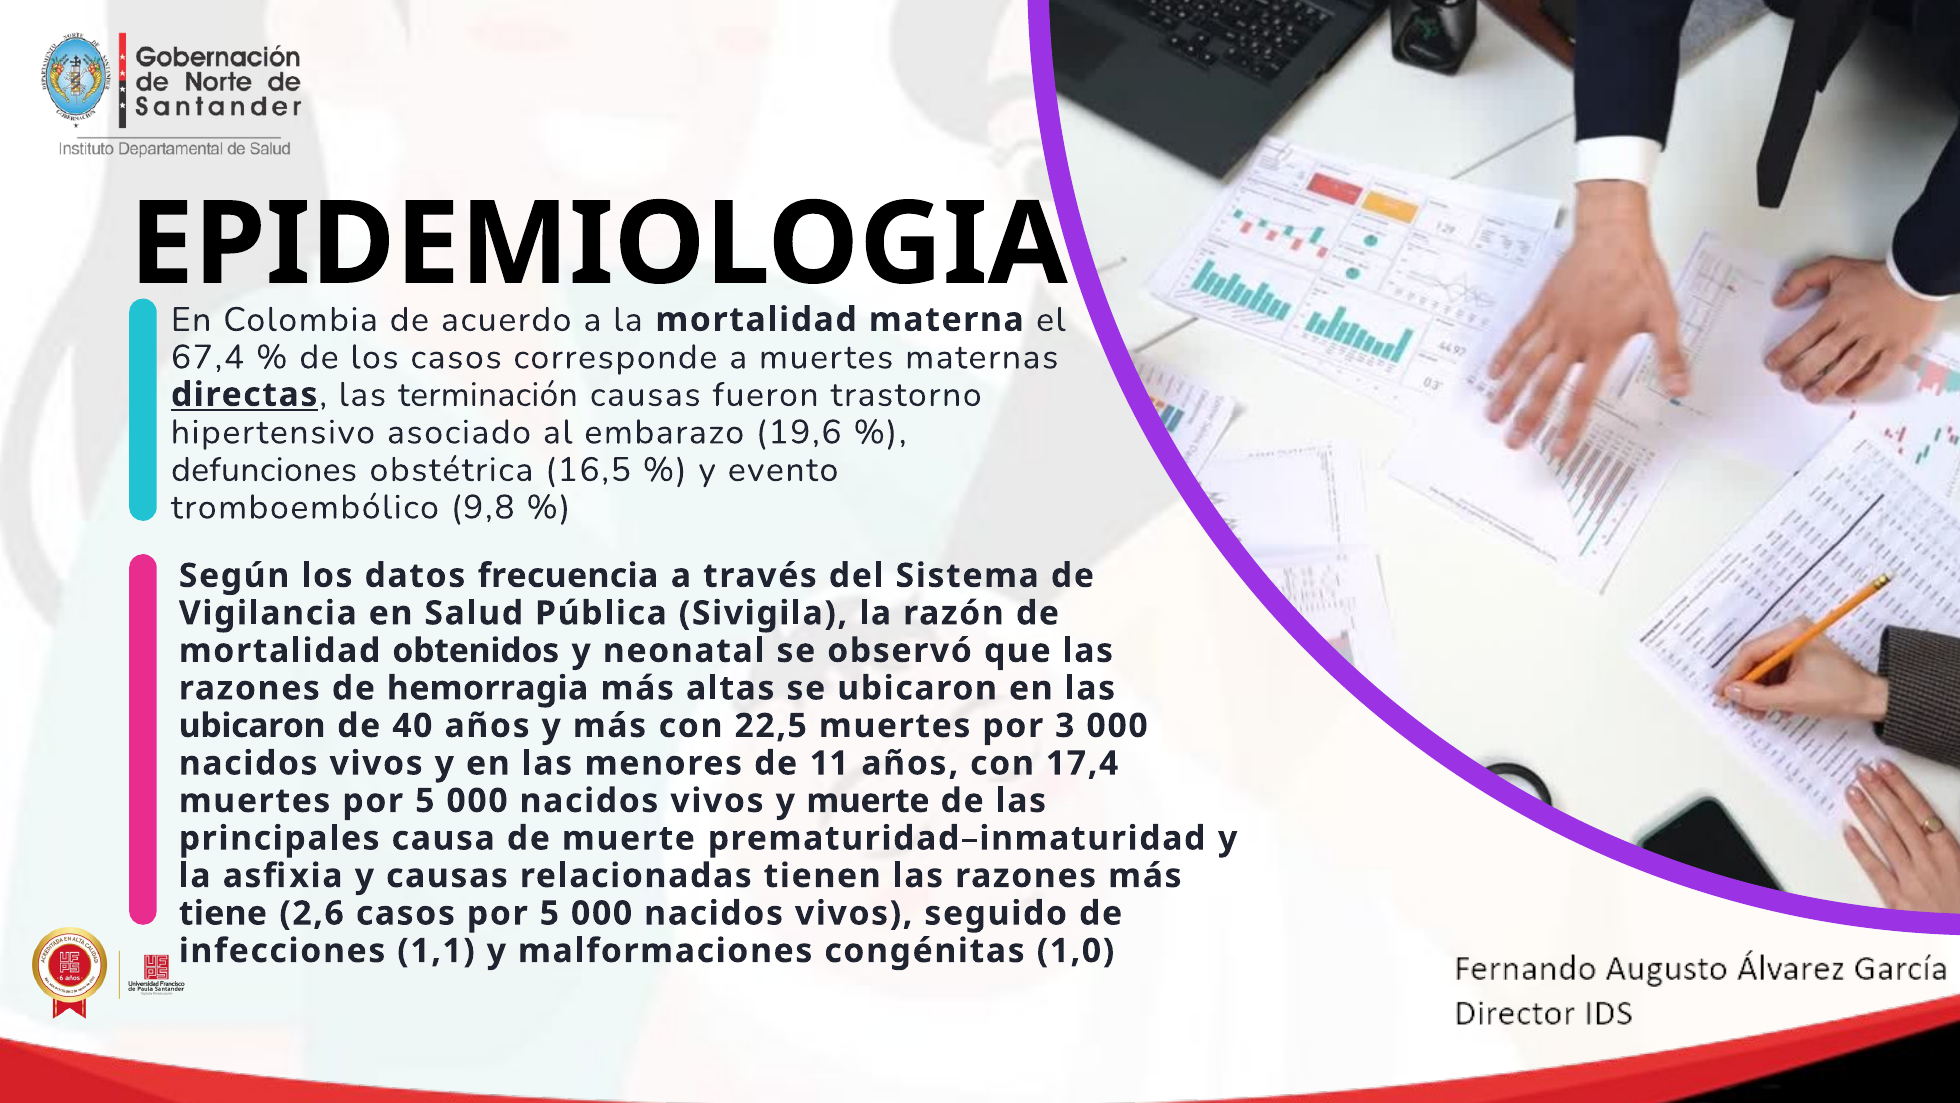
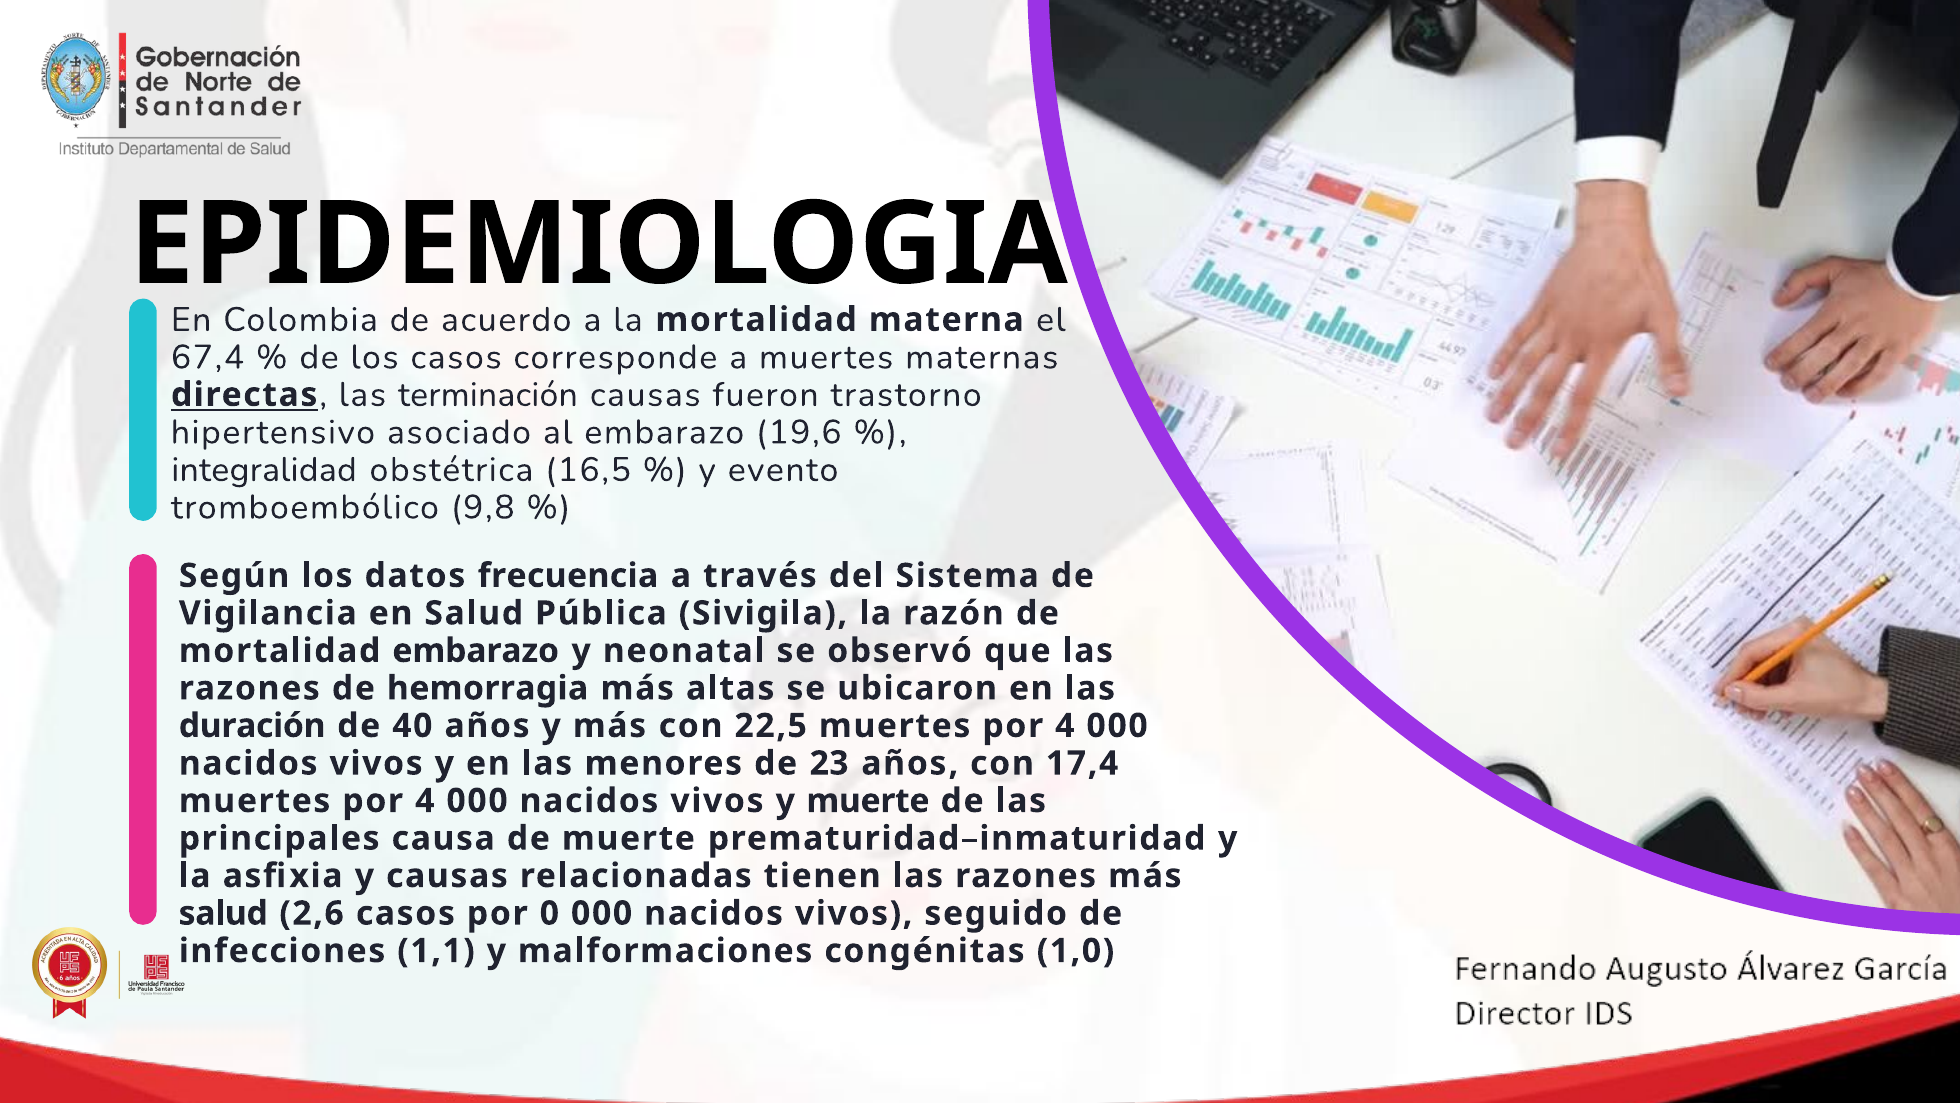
defunciones: defunciones -> integralidad
mortalidad obtenidos: obtenidos -> embarazo
ubicaron at (252, 726): ubicaron -> duración
22,5 muertes por 3: 3 -> 4
11: 11 -> 23
5 at (425, 801): 5 -> 4
tiene at (223, 913): tiene -> salud
casos por 5: 5 -> 0
